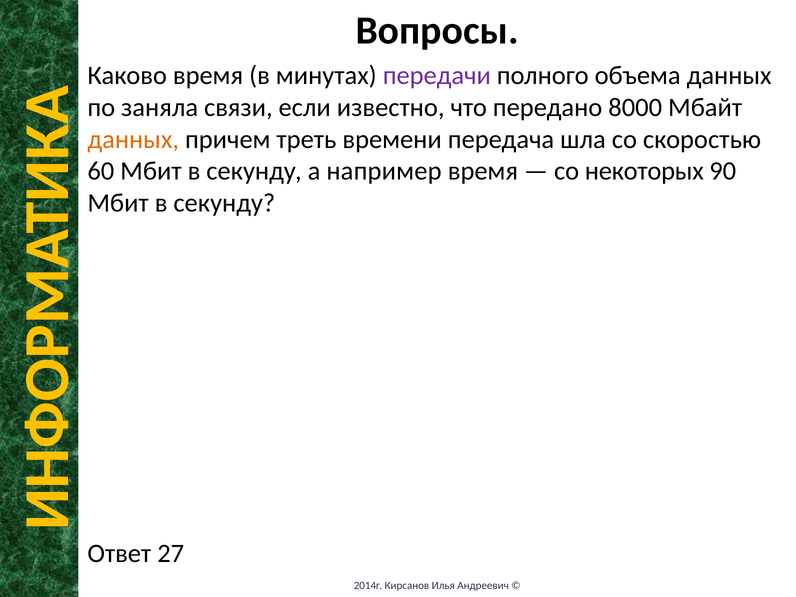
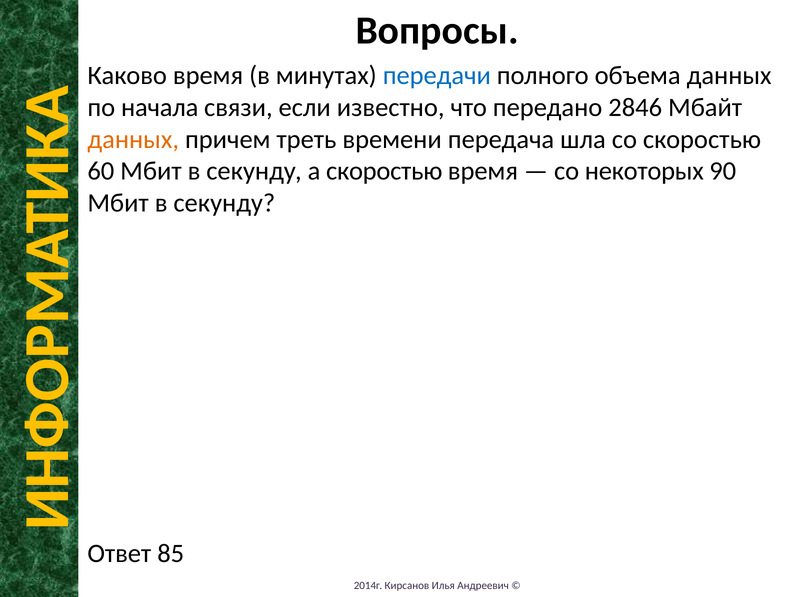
передачи colour: purple -> blue
заняла: заняла -> начала
8000: 8000 -> 2846
а например: например -> скоростью
27: 27 -> 85
